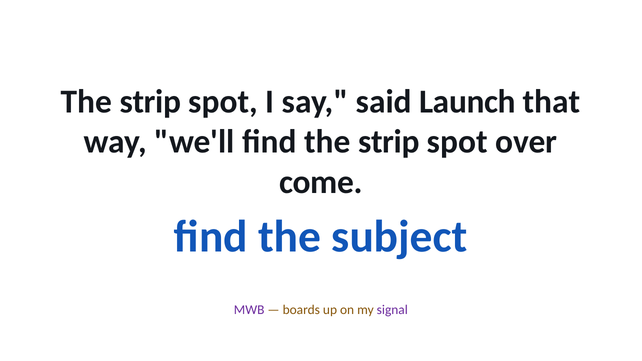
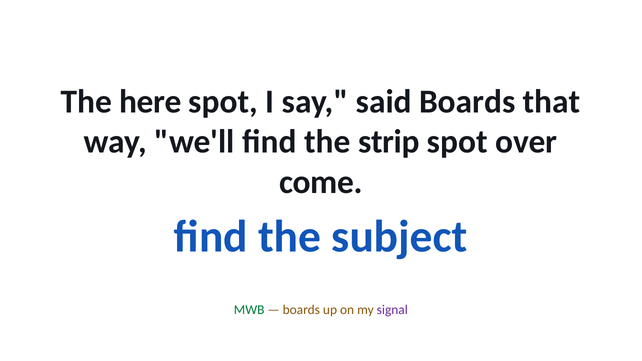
strip at (150, 102): strip -> here
said Launch: Launch -> Boards
MWB colour: purple -> green
